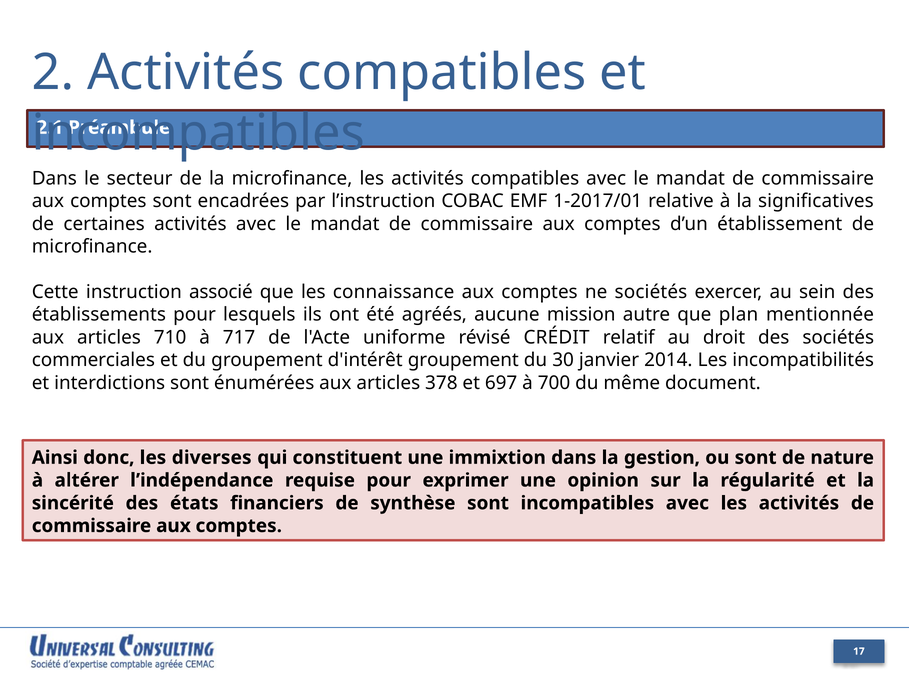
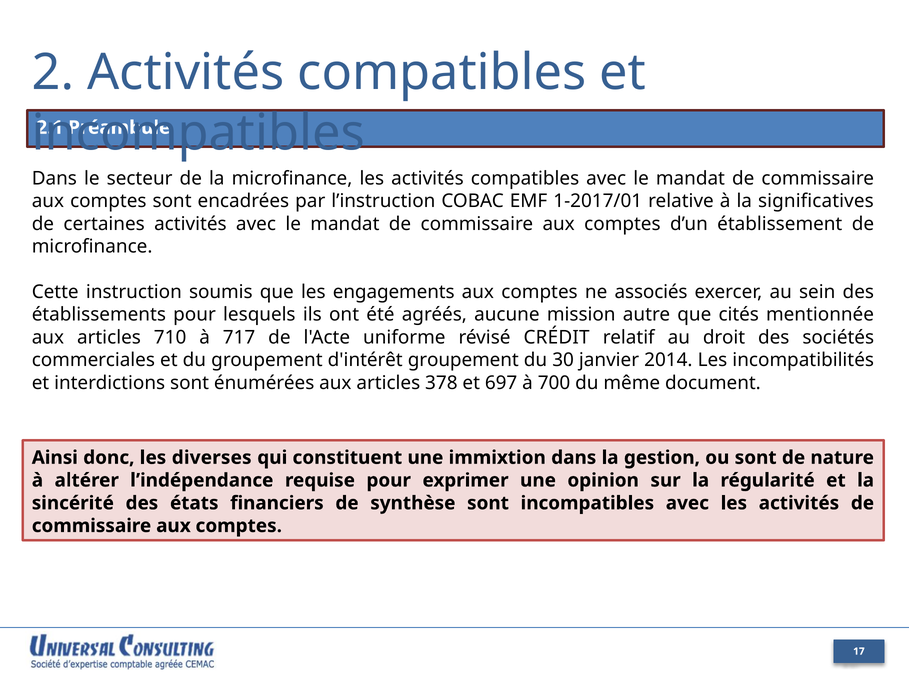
associé: associé -> soumis
connaissance: connaissance -> engagements
ne sociétés: sociétés -> associés
plan: plan -> cités
